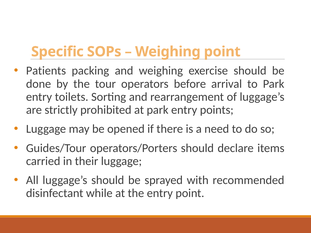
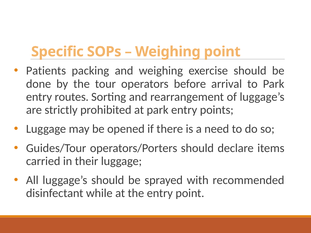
toilets: toilets -> routes
